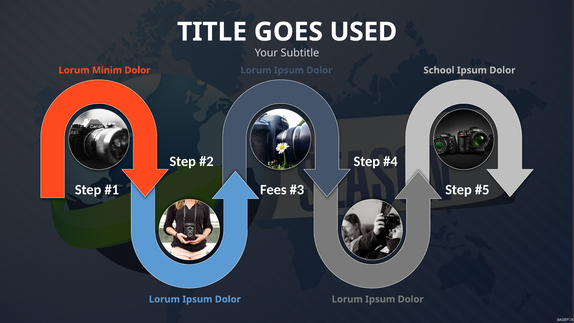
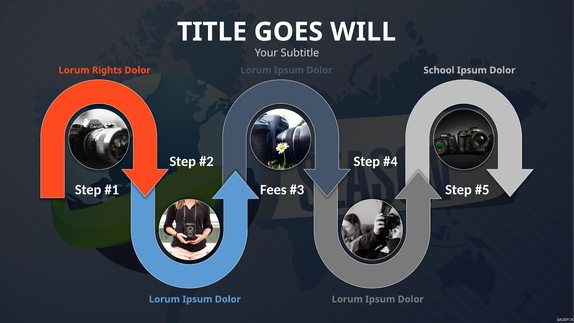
USED: USED -> WILL
Minim: Minim -> Rights
